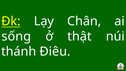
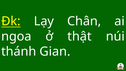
sống: sống -> ngoa
Điêu: Điêu -> Gian
